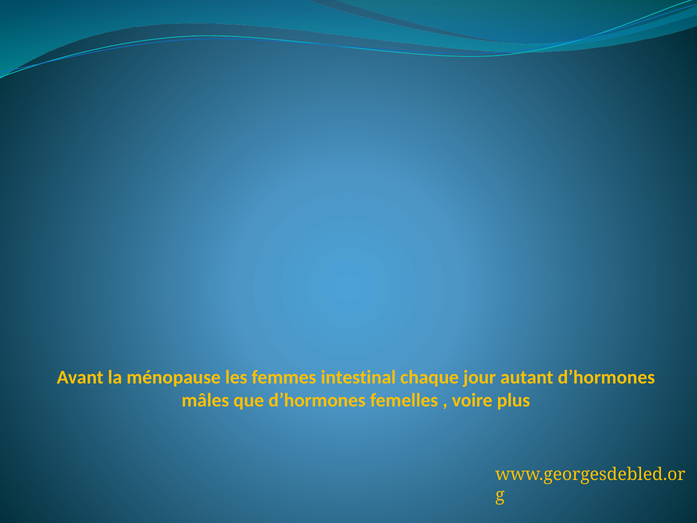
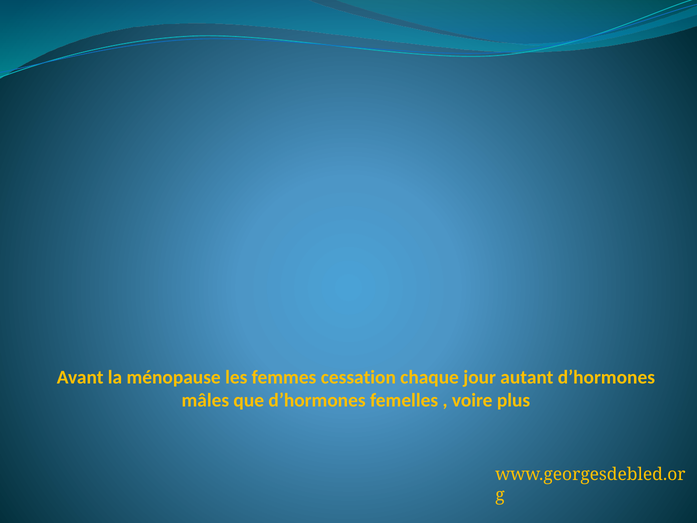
intestinal: intestinal -> cessation
